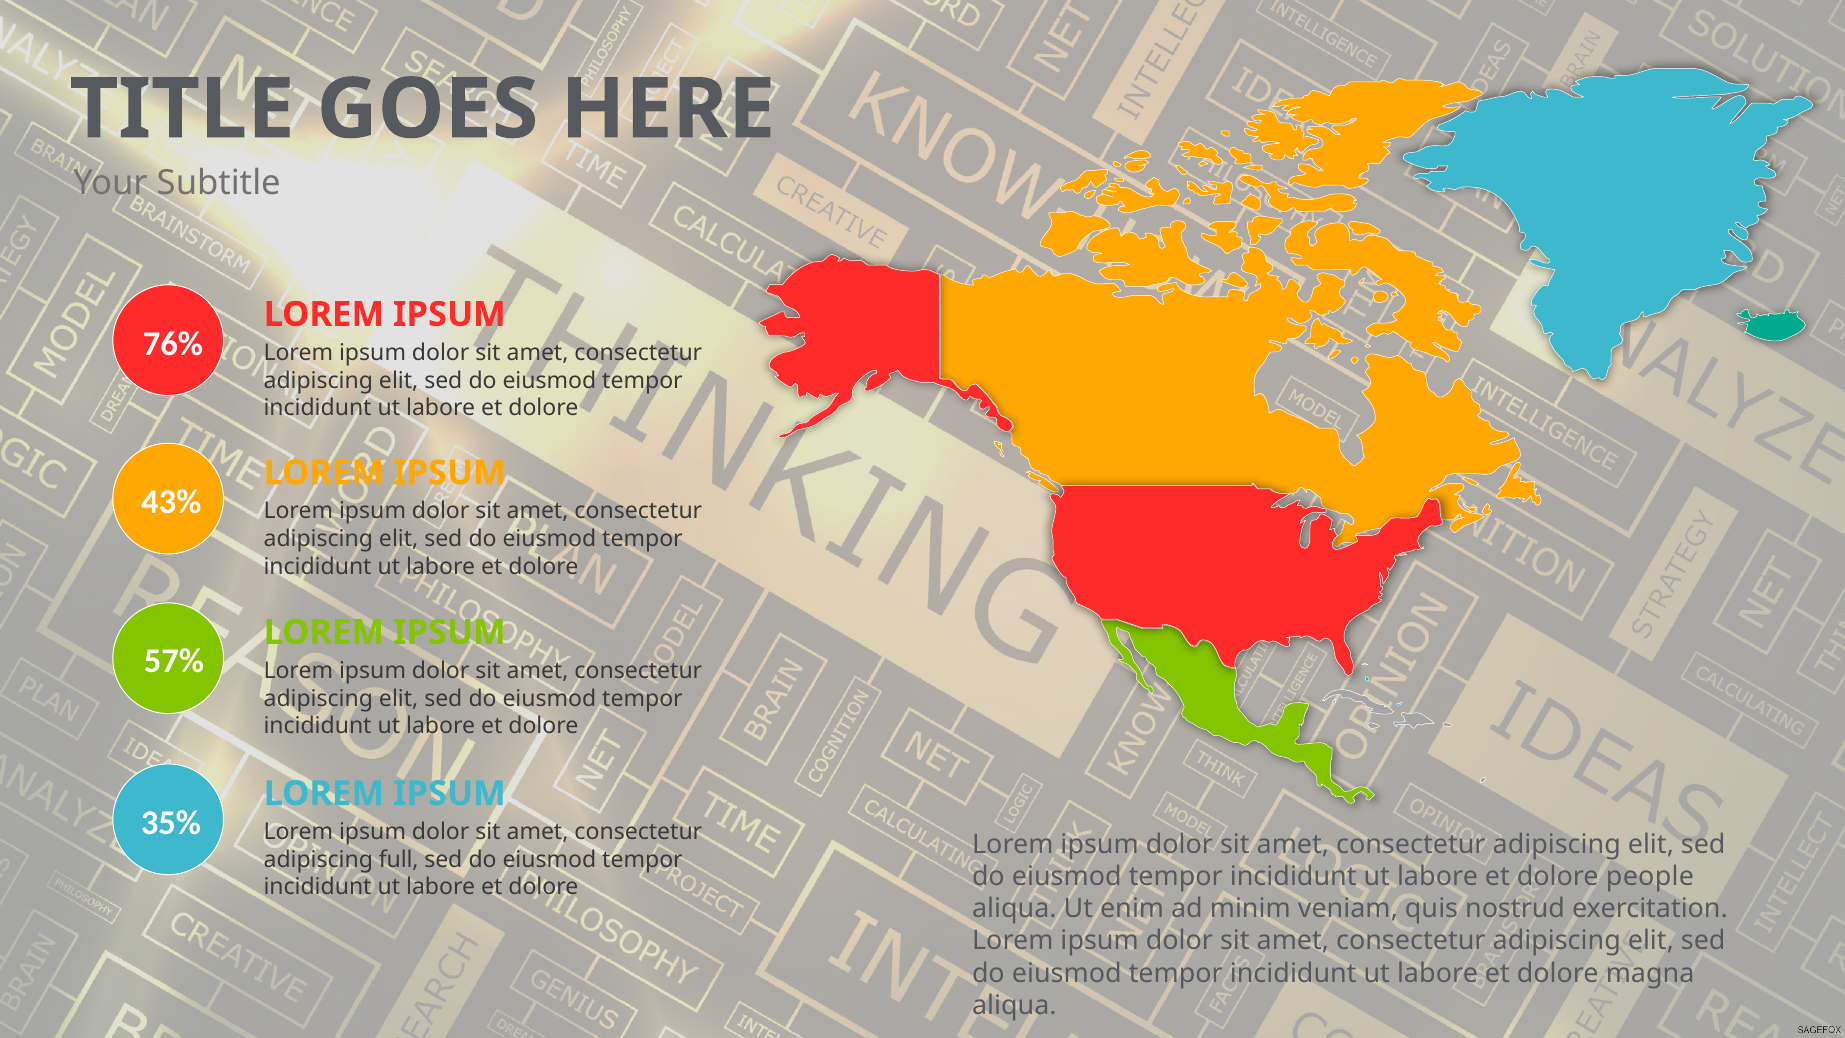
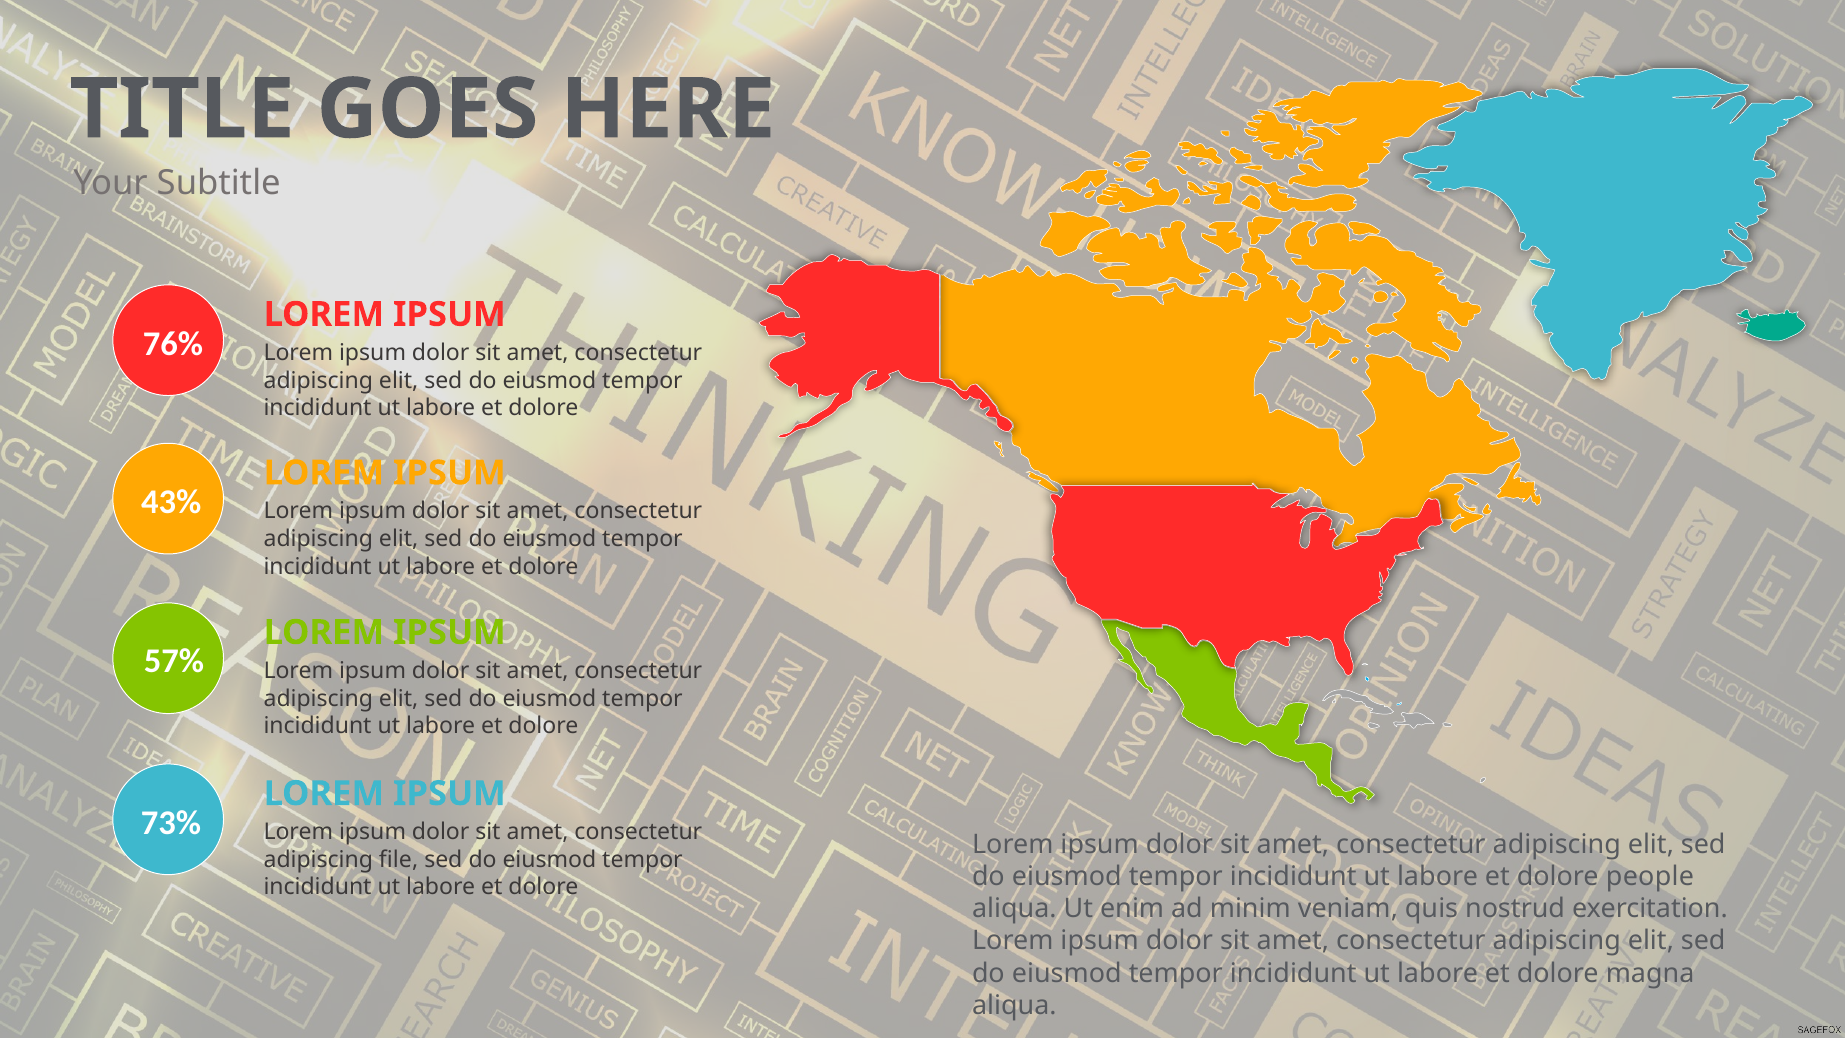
35%: 35% -> 73%
full: full -> file
